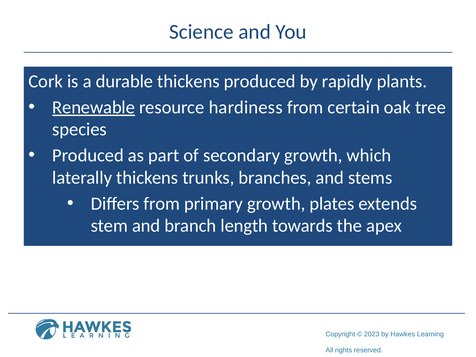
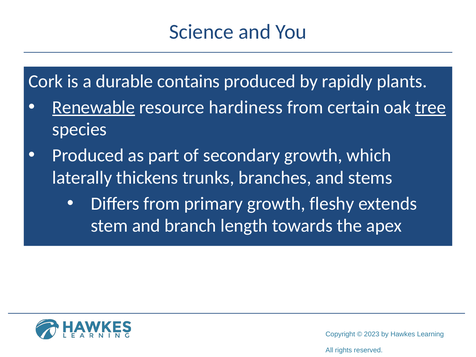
durable thickens: thickens -> contains
tree underline: none -> present
plates: plates -> fleshy
